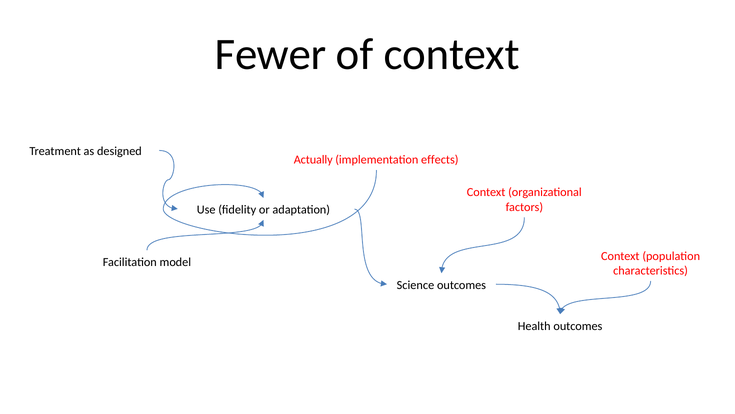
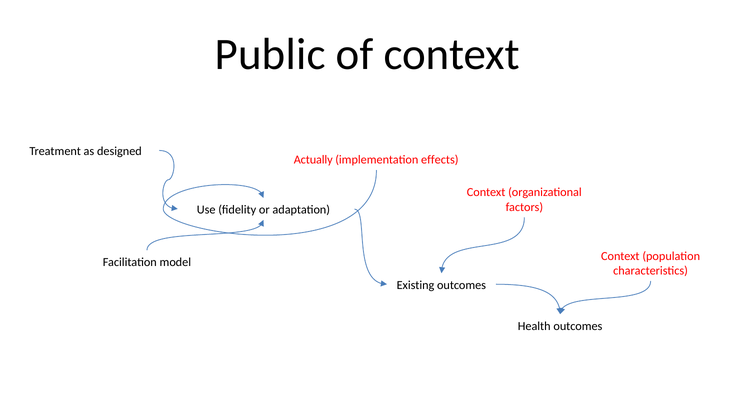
Fewer: Fewer -> Public
Science: Science -> Existing
